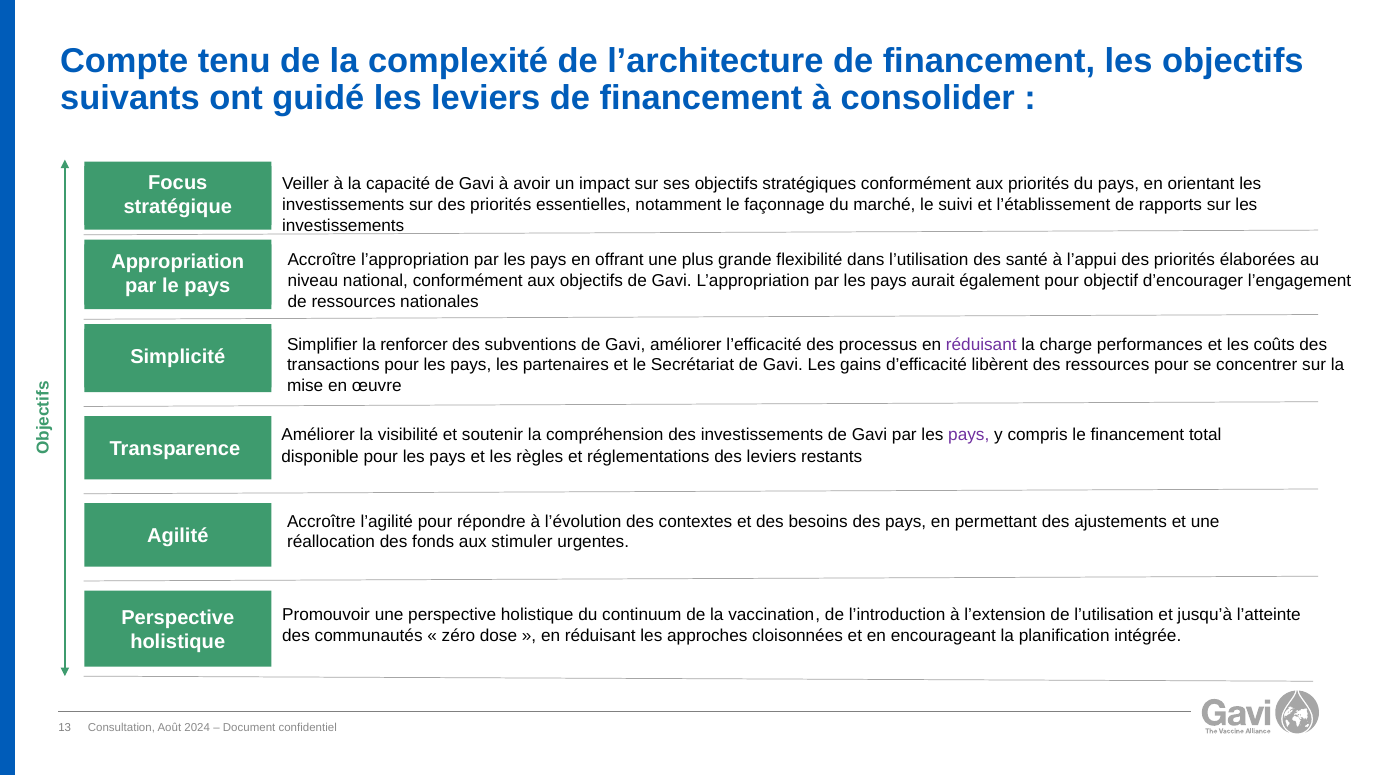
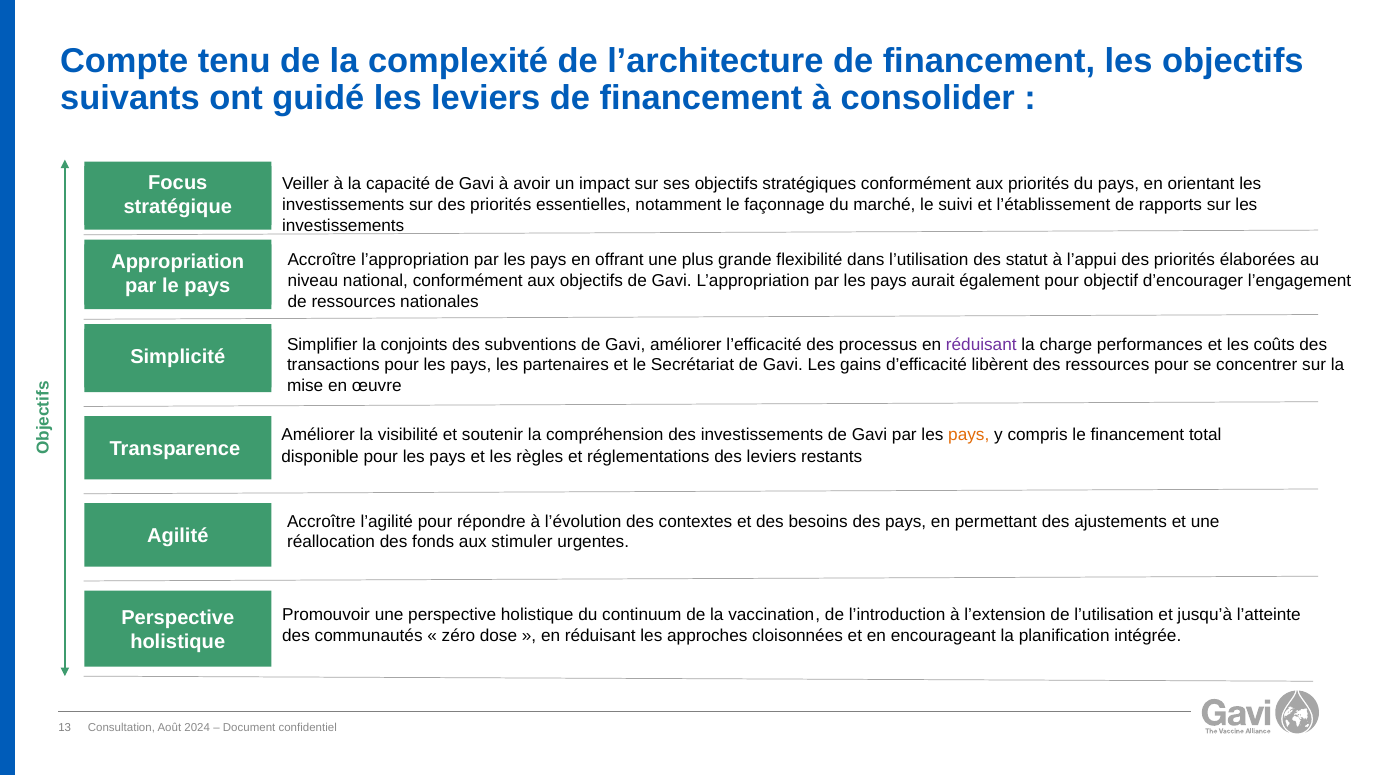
santé: santé -> statut
renforcer: renforcer -> conjoints
pays at (969, 435) colour: purple -> orange
